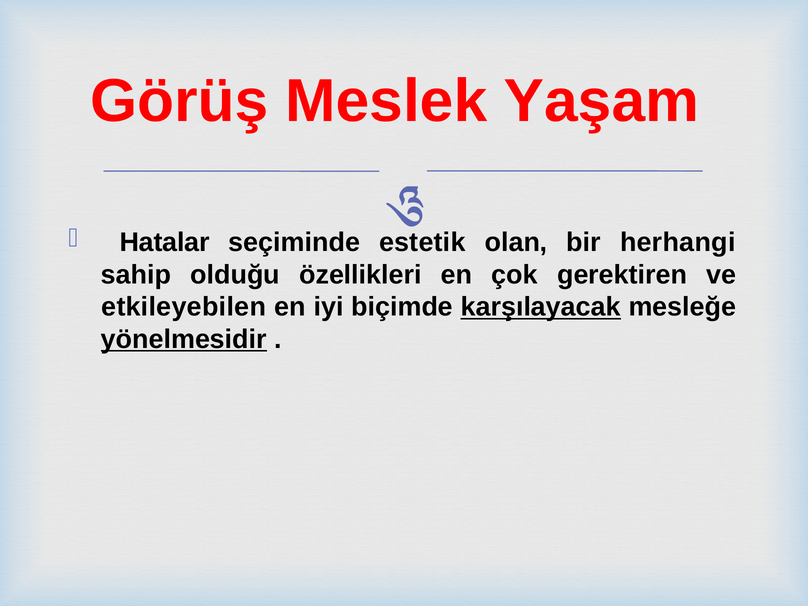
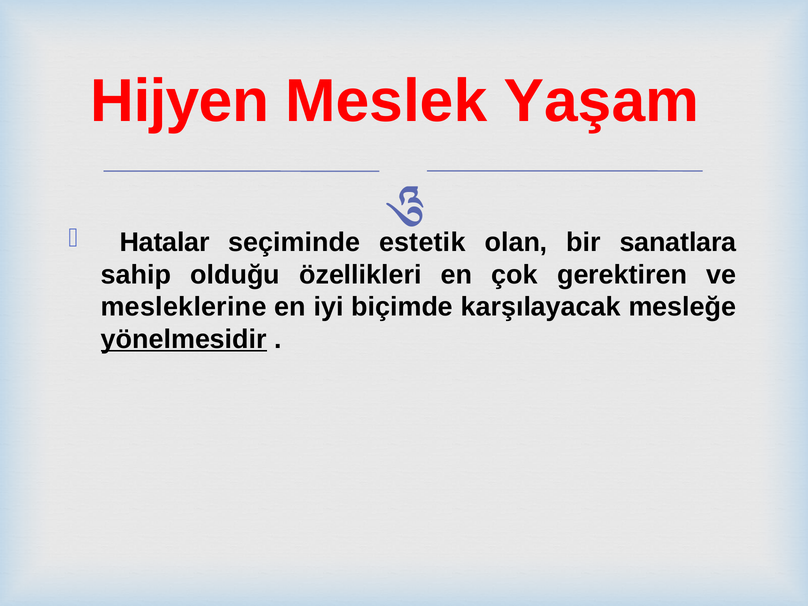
Görüş: Görüş -> Hijyen
herhangi: herhangi -> sanatlara
etkileyebilen: etkileyebilen -> mesleklerine
karşılayacak underline: present -> none
